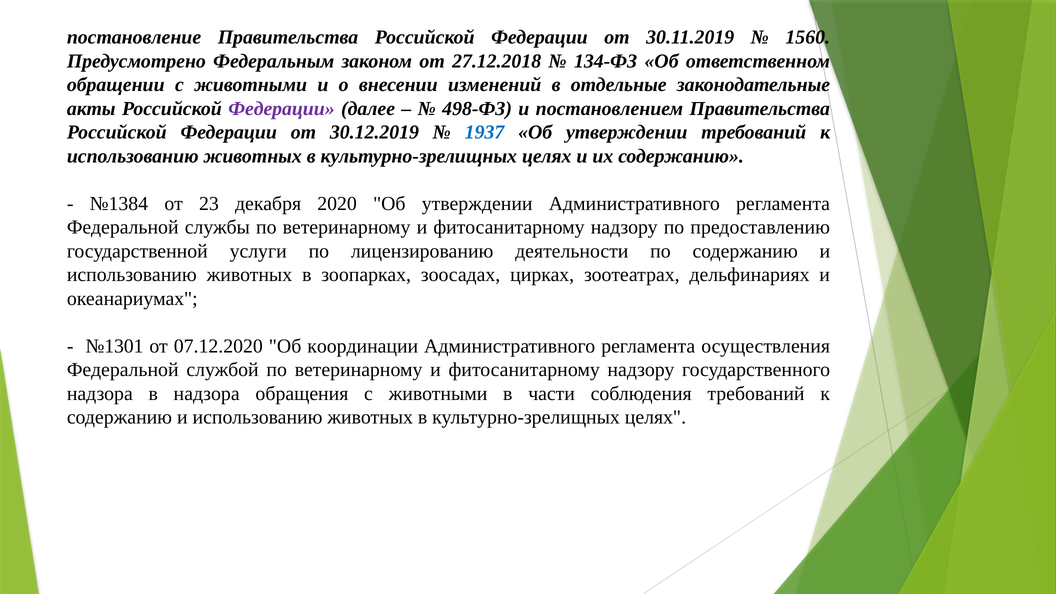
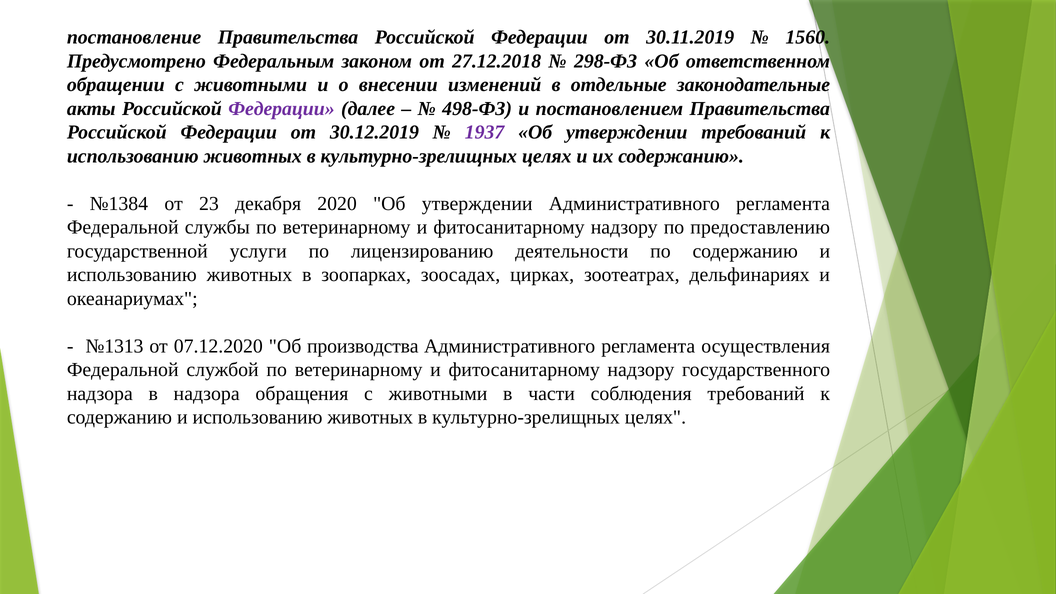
134-ФЗ: 134-ФЗ -> 298-ФЗ
1937 colour: blue -> purple
№1301: №1301 -> №1313
координации: координации -> производства
